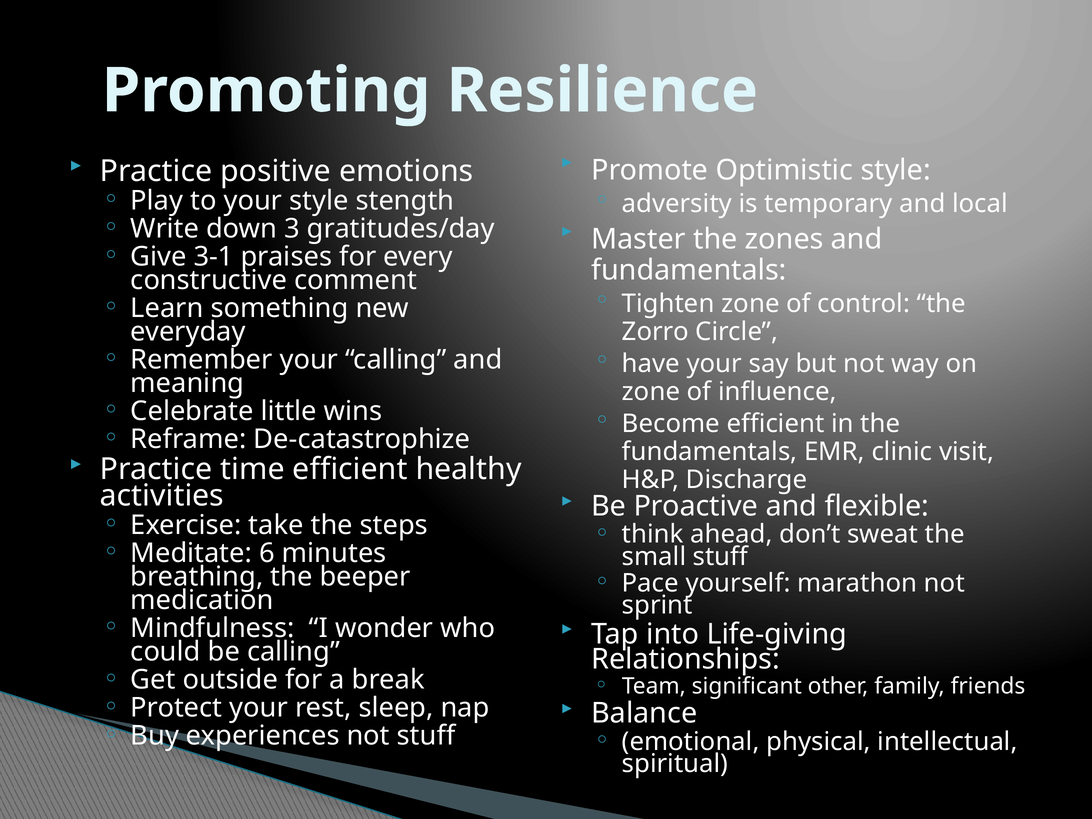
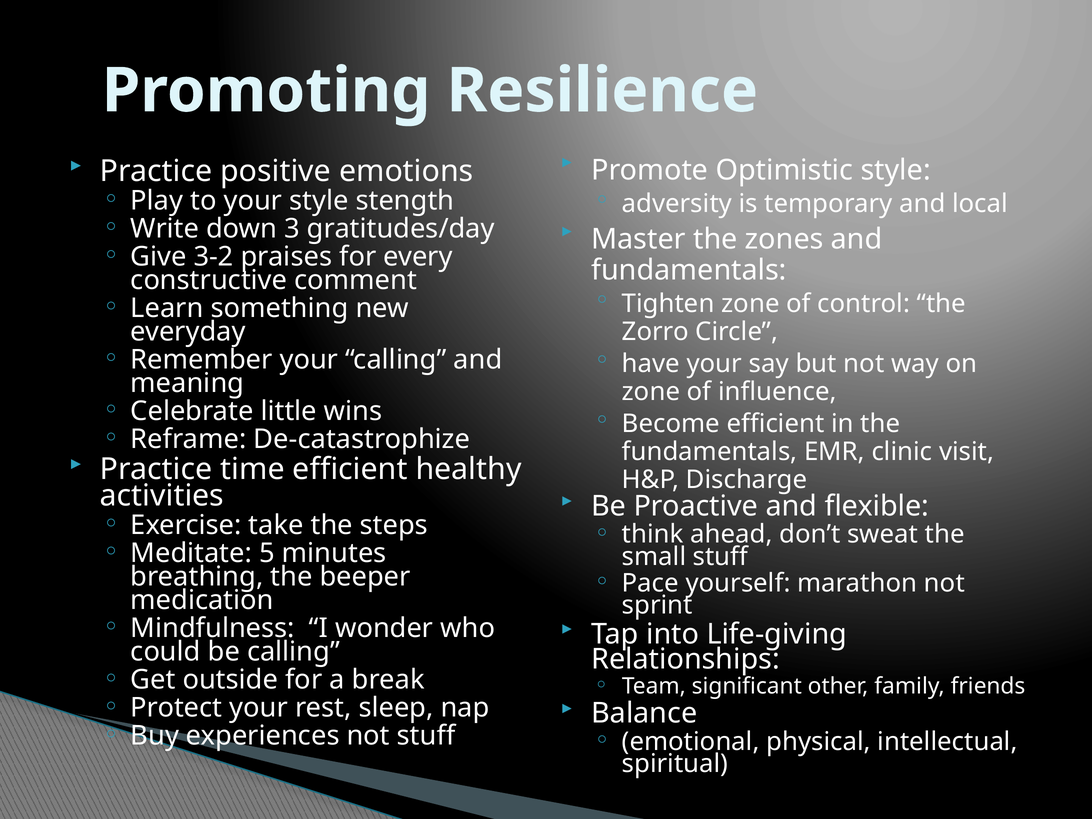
3-1: 3-1 -> 3-2
6: 6 -> 5
